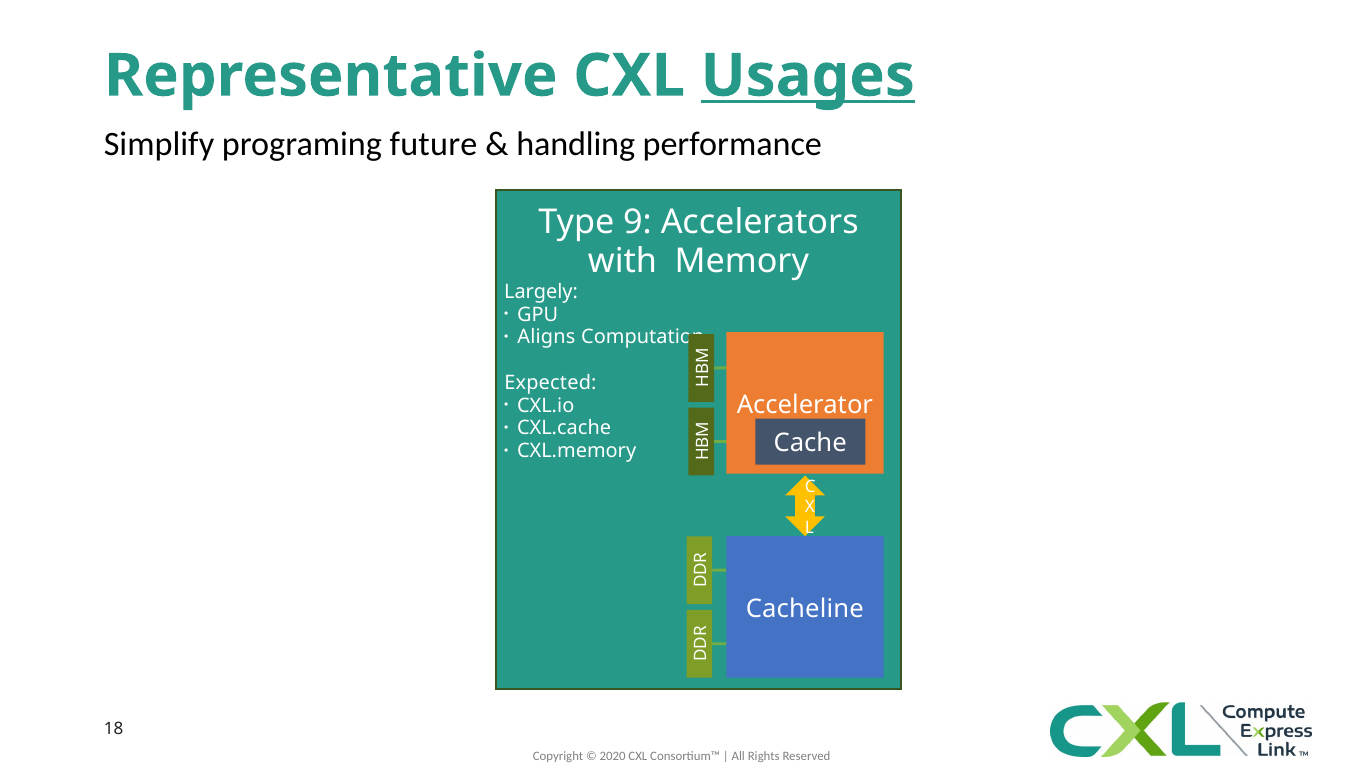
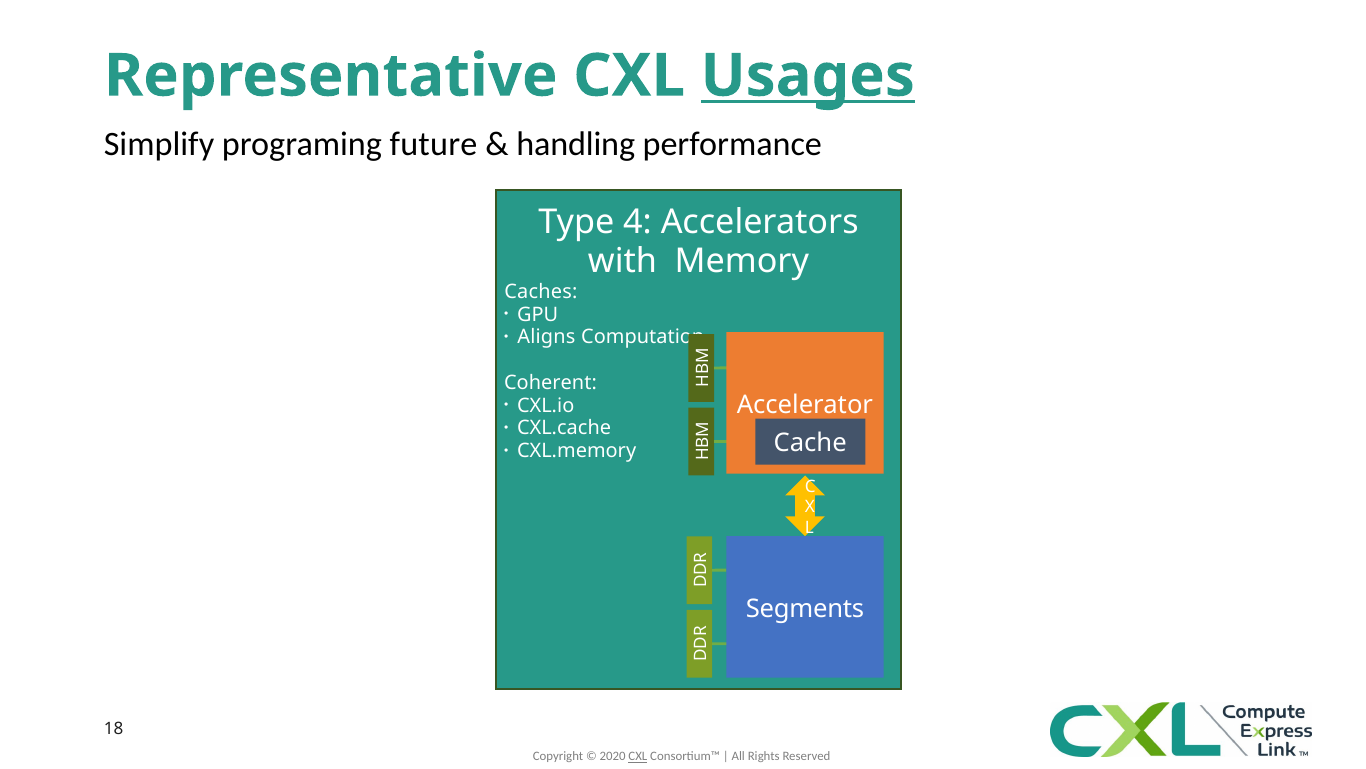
9: 9 -> 4
Largely: Largely -> Caches
Expected: Expected -> Coherent
Cacheline: Cacheline -> Segments
CXL at (638, 756) underline: none -> present
